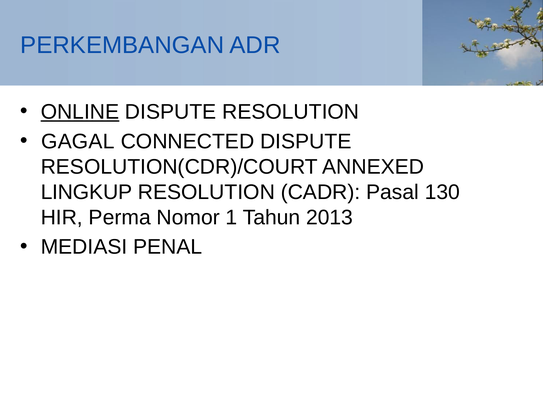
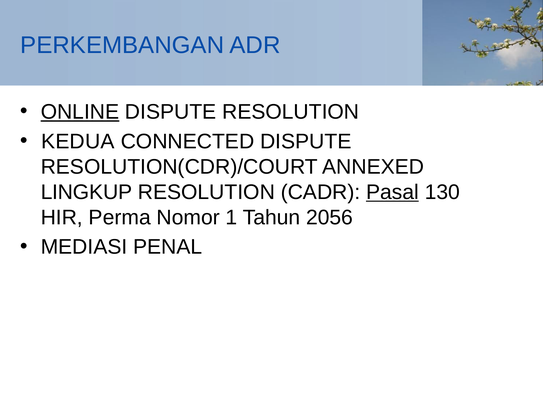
GAGAL: GAGAL -> KEDUA
Pasal underline: none -> present
2013: 2013 -> 2056
